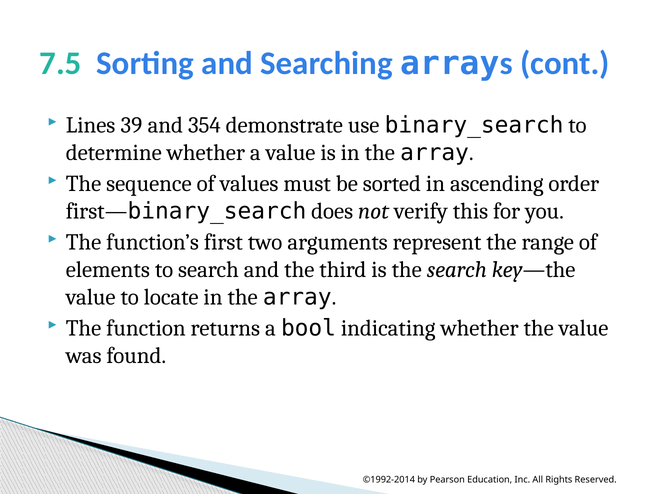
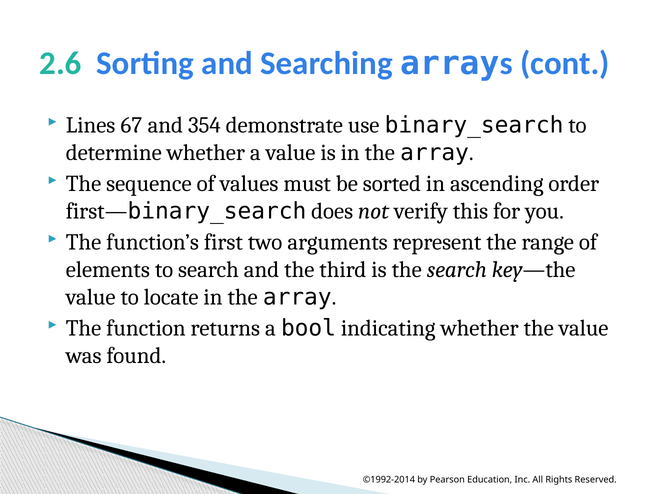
7.5: 7.5 -> 2.6
39: 39 -> 67
